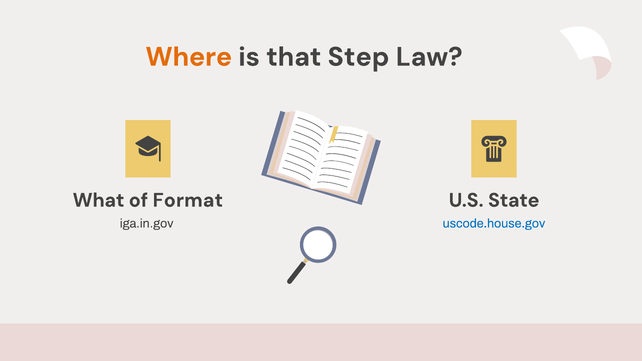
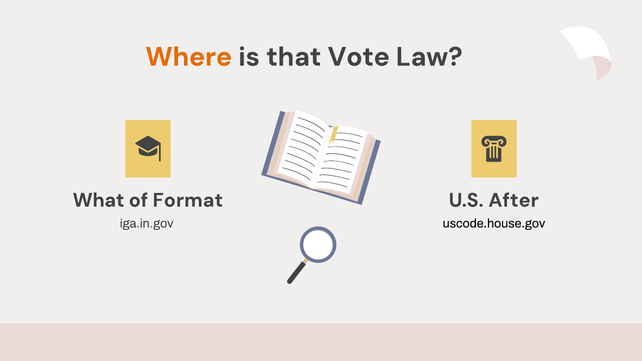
Step: Step -> Vote
State: State -> After
uscode.house.gov colour: blue -> black
